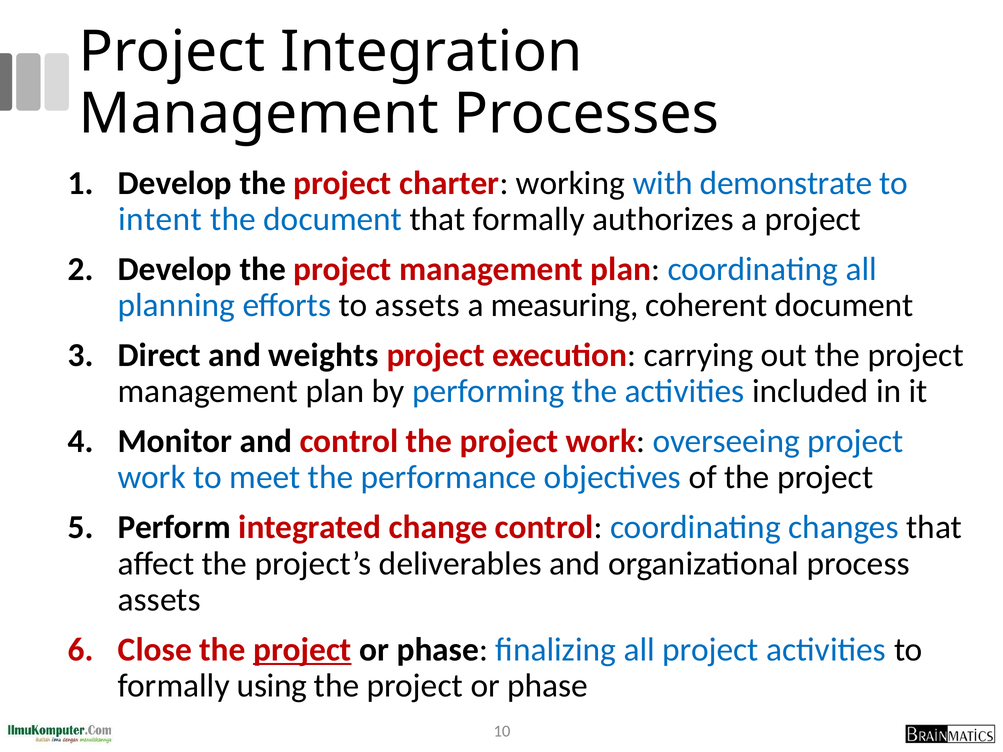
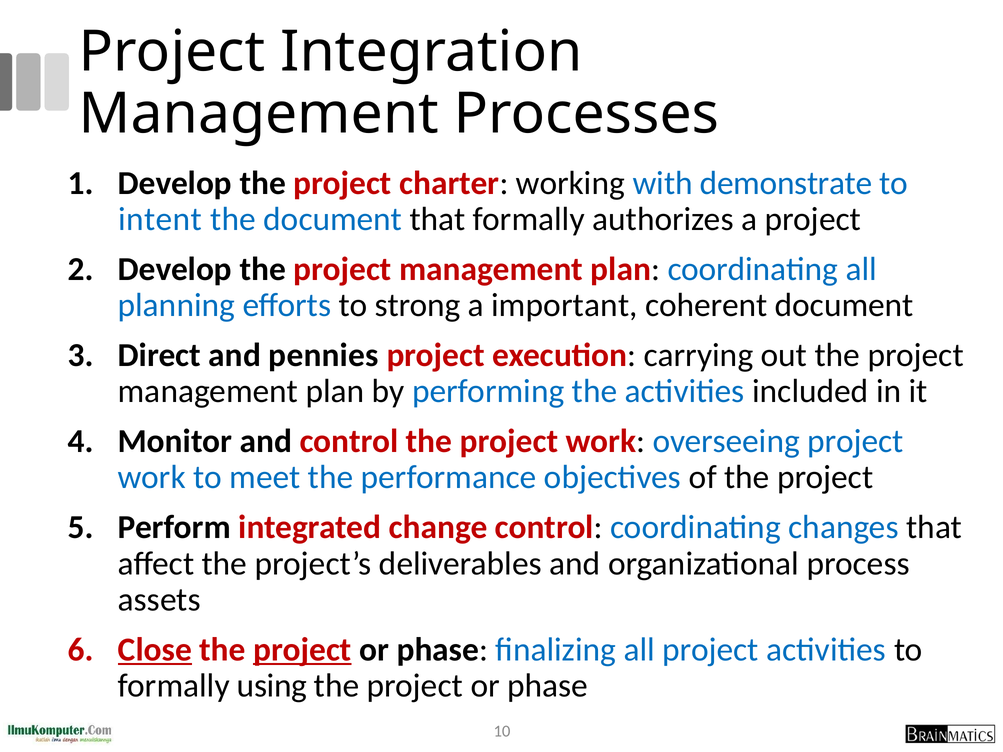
to assets: assets -> strong
measuring: measuring -> important
weights: weights -> pennies
Close underline: none -> present
